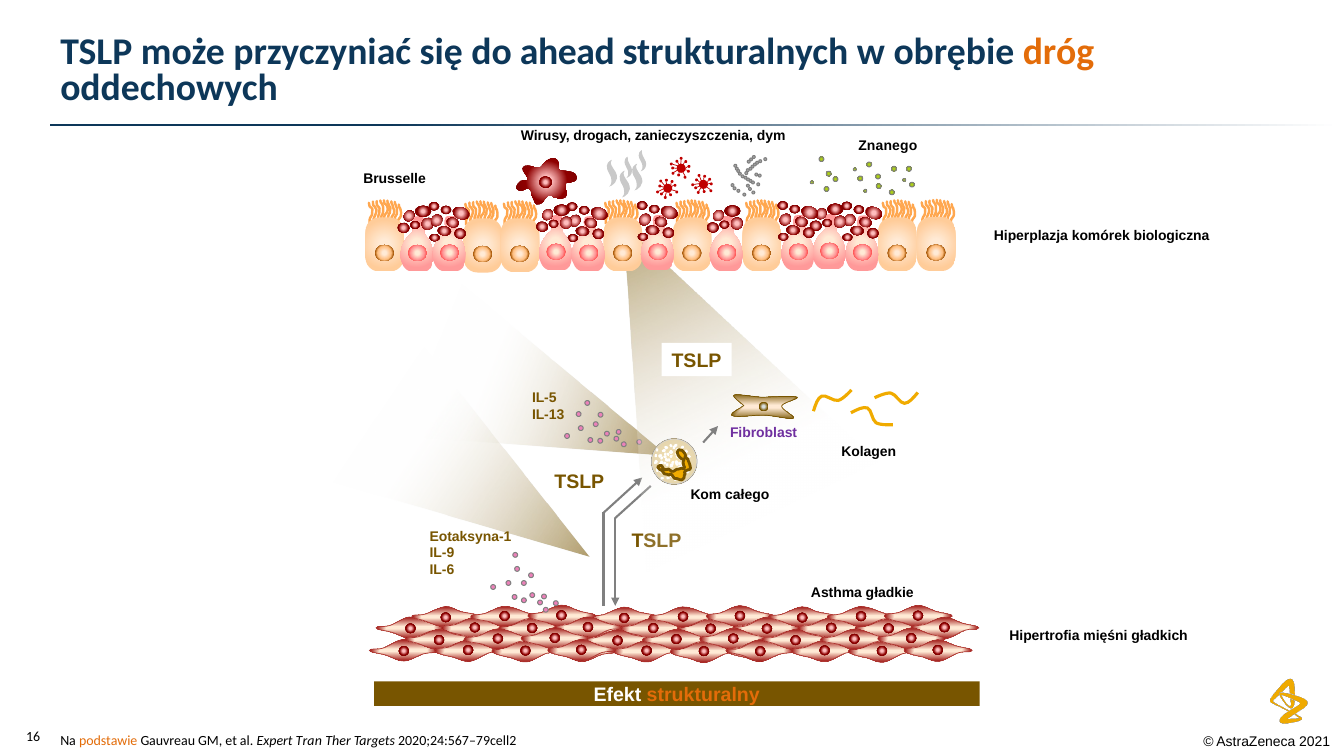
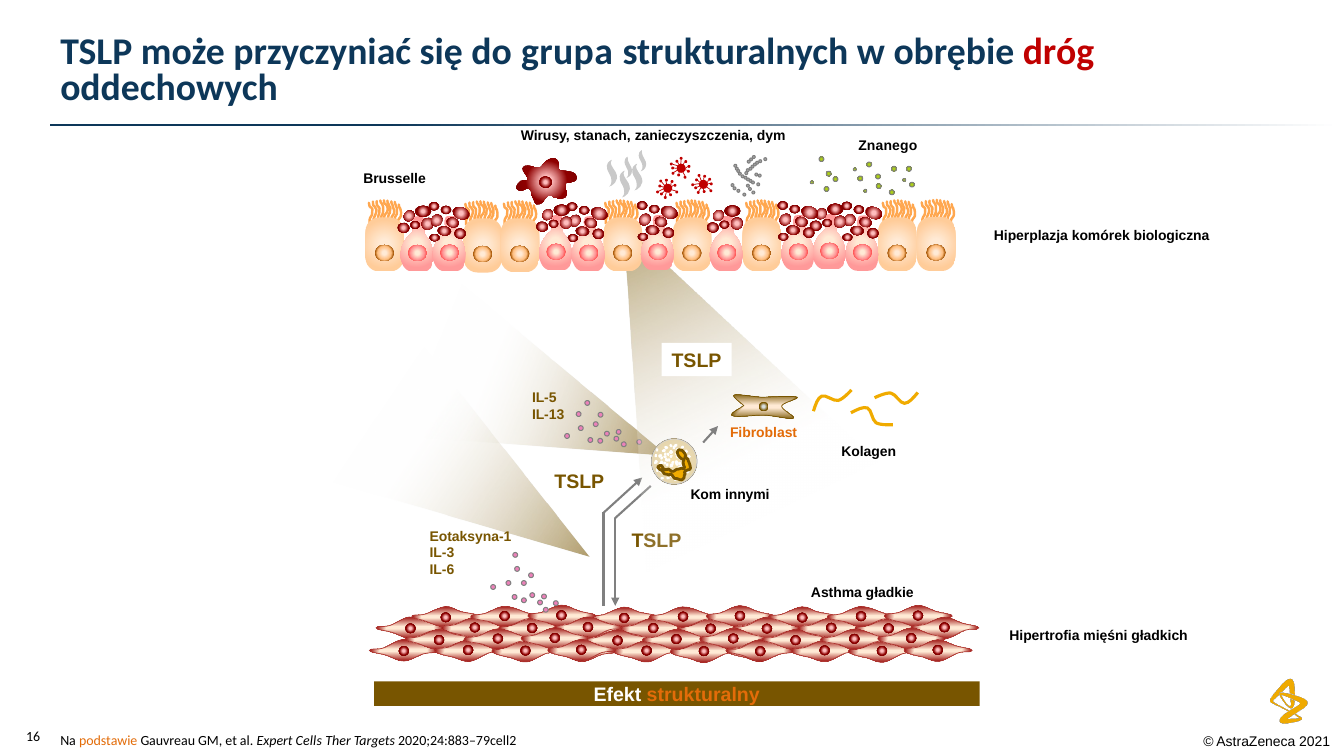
ahead: ahead -> grupa
dróg colour: orange -> red
drogach: drogach -> stanach
Fibroblast colour: purple -> orange
całego: całego -> innymi
IL-9: IL-9 -> IL-3
Tran: Tran -> Cells
2020;24:567–79cell2: 2020;24:567–79cell2 -> 2020;24:883–79cell2
